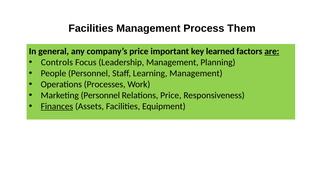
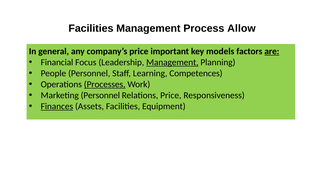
Them: Them -> Allow
learned: learned -> models
Controls: Controls -> Financial
Management at (172, 62) underline: none -> present
Learning Management: Management -> Competences
Processes underline: none -> present
